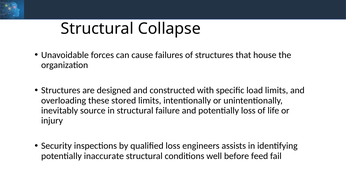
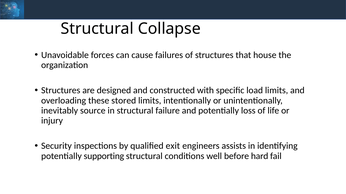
qualified loss: loss -> exit
inaccurate: inaccurate -> supporting
feed: feed -> hard
